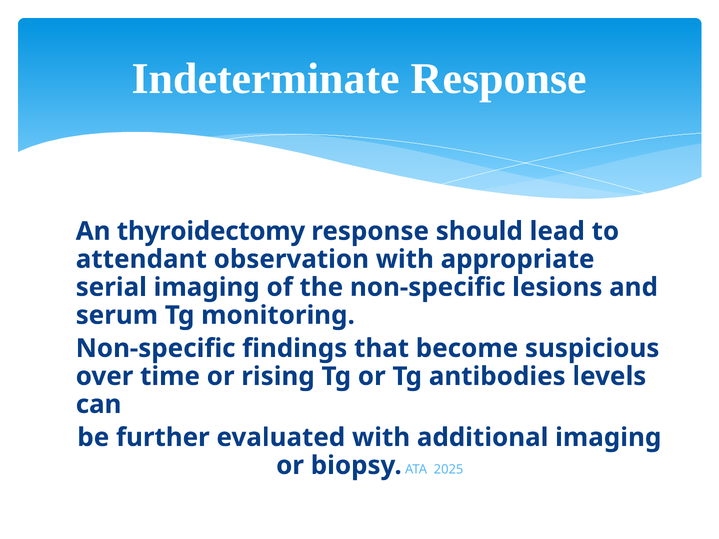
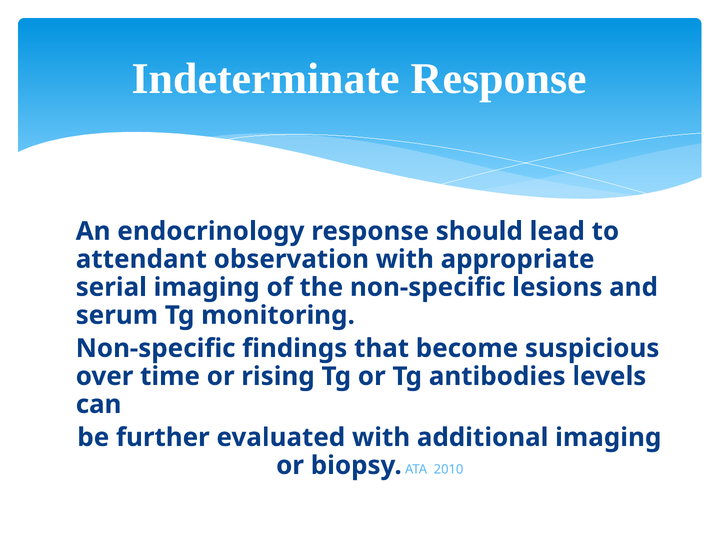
thyroidectomy: thyroidectomy -> endocrinology
2025: 2025 -> 2010
